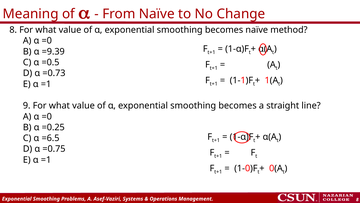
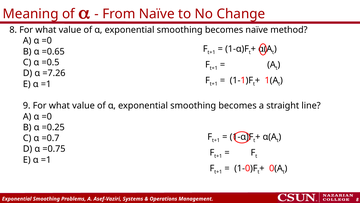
=9.39: =9.39 -> =0.65
=0.73: =0.73 -> =7.26
=6.5: =6.5 -> =0.7
